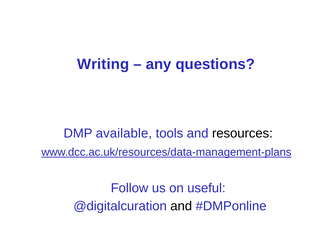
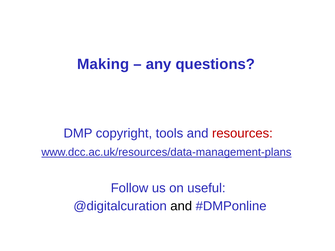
Writing: Writing -> Making
available: available -> copyright
resources colour: black -> red
